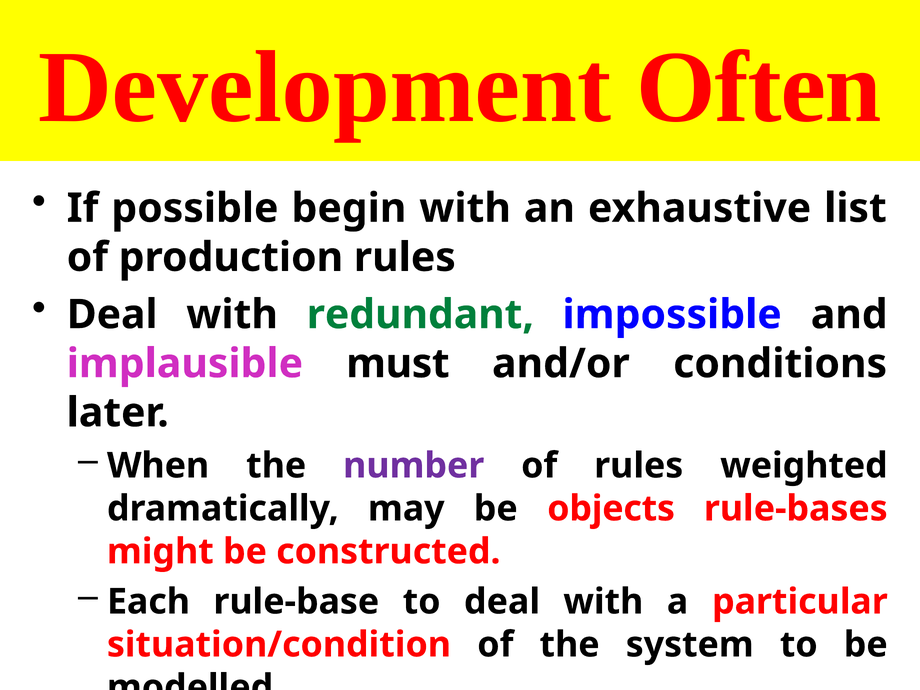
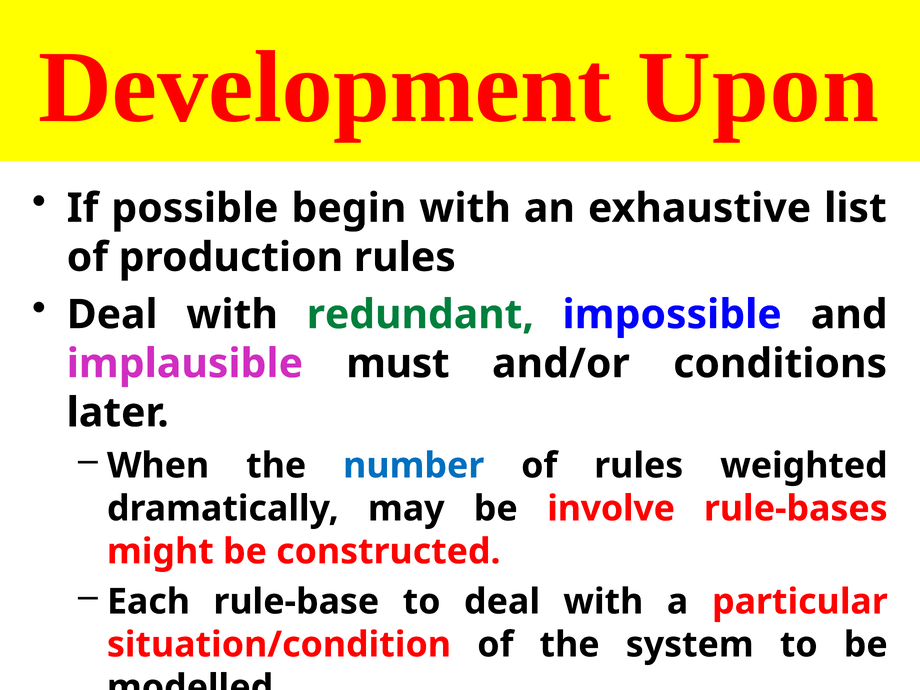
Often: Often -> Upon
number colour: purple -> blue
objects: objects -> involve
